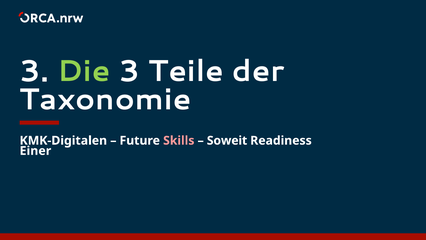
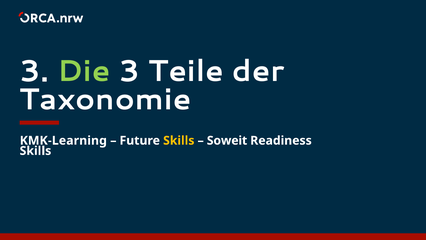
KMK-Digitalen: KMK-Digitalen -> KMK-Learning
Skills at (179, 140) colour: pink -> yellow
Einer at (35, 151): Einer -> Skills
